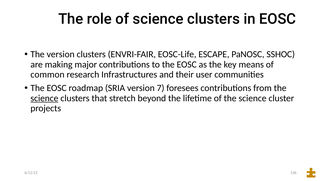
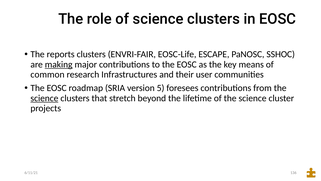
The version: version -> reports
making underline: none -> present
7: 7 -> 5
